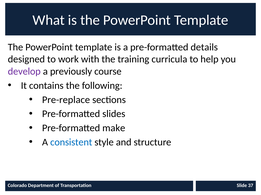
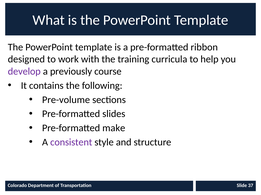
details: details -> ribbon
Pre-replace: Pre-replace -> Pre-volume
consistent colour: blue -> purple
